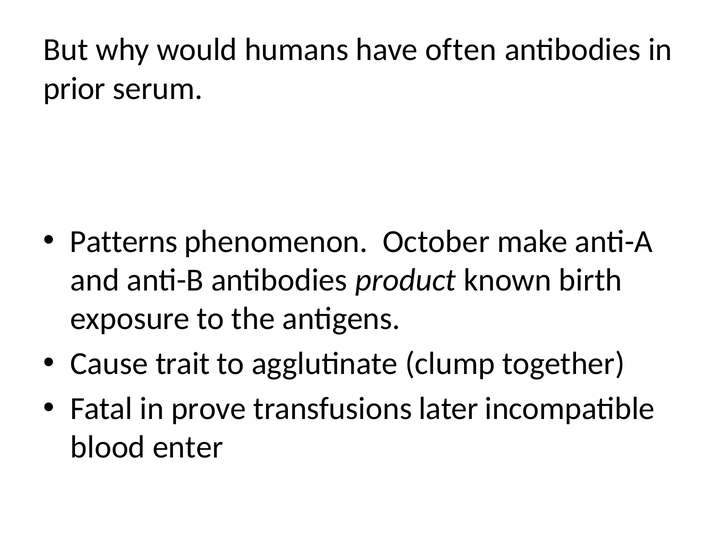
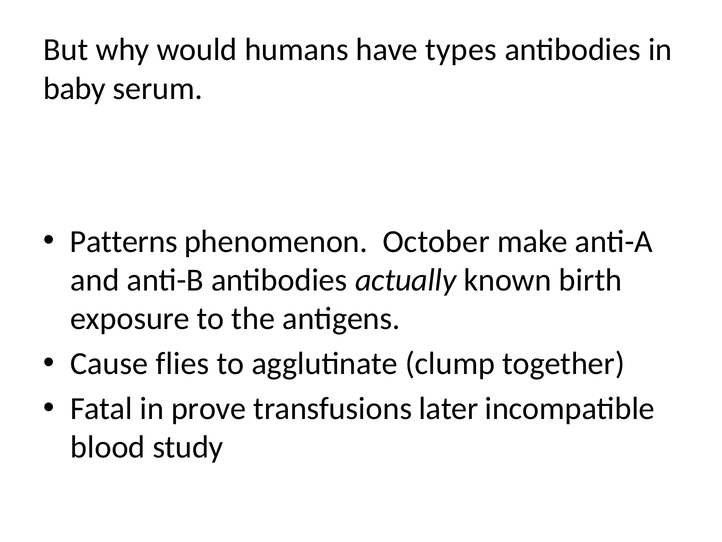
often: often -> types
prior: prior -> baby
product: product -> actually
trait: trait -> flies
enter: enter -> study
